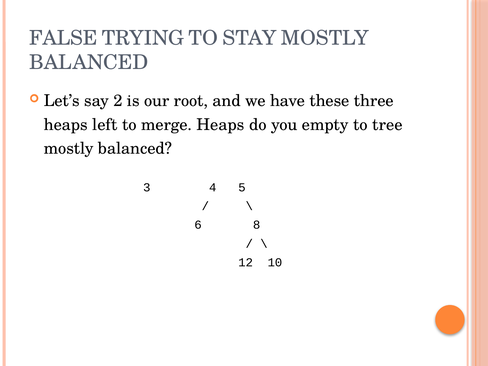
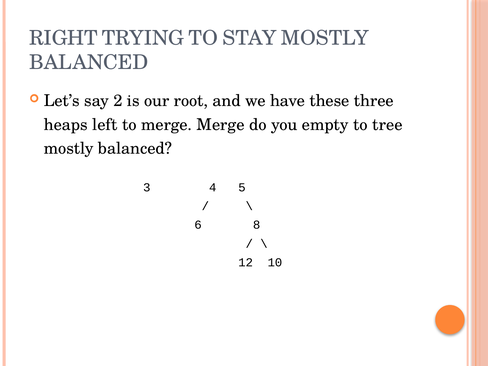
FALSE: FALSE -> RIGHT
merge Heaps: Heaps -> Merge
